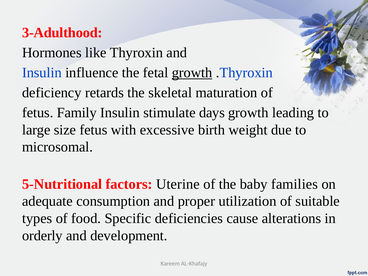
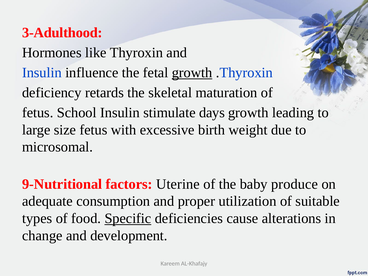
Family: Family -> School
5-Nutritional: 5-Nutritional -> 9-Nutritional
families: families -> produce
Specific underline: none -> present
orderly: orderly -> change
